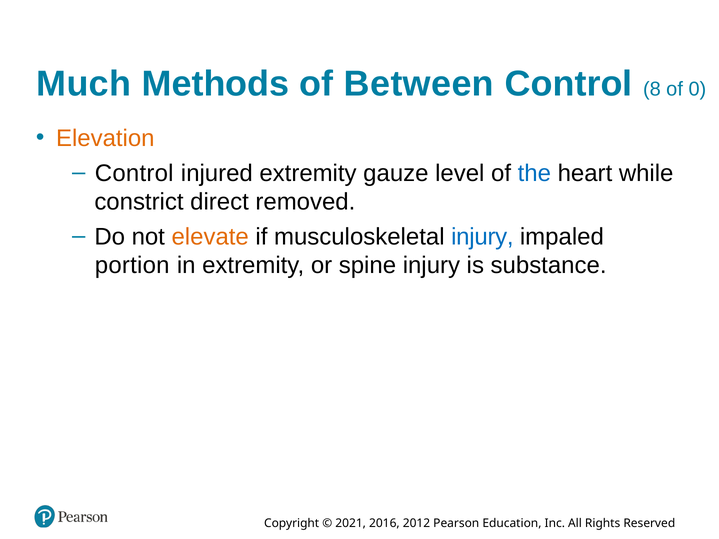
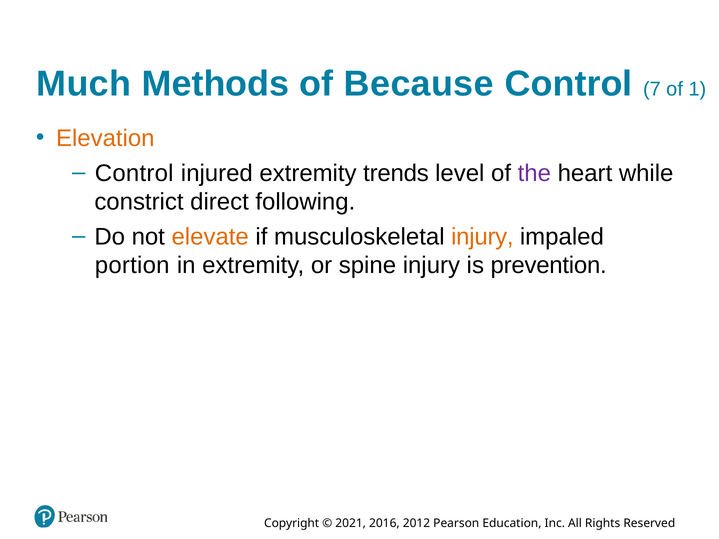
Between: Between -> Because
8: 8 -> 7
0: 0 -> 1
gauze: gauze -> trends
the colour: blue -> purple
removed: removed -> following
injury at (482, 237) colour: blue -> orange
substance: substance -> prevention
